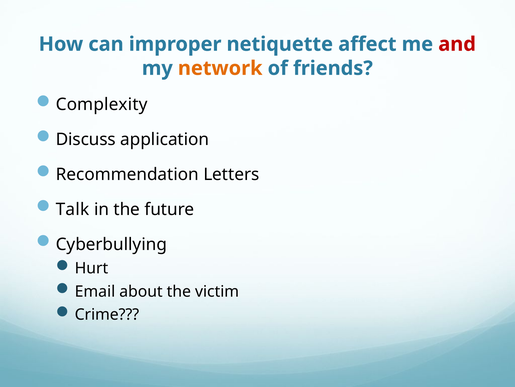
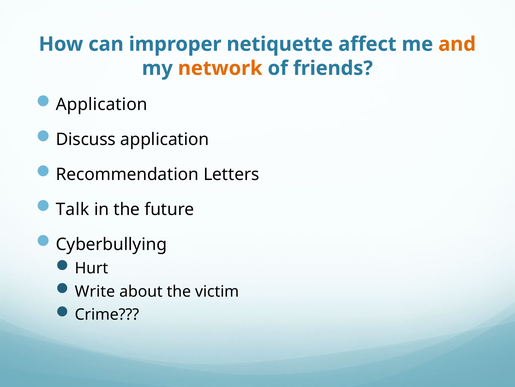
and colour: red -> orange
Complexity at (102, 104): Complexity -> Application
Email: Email -> Write
